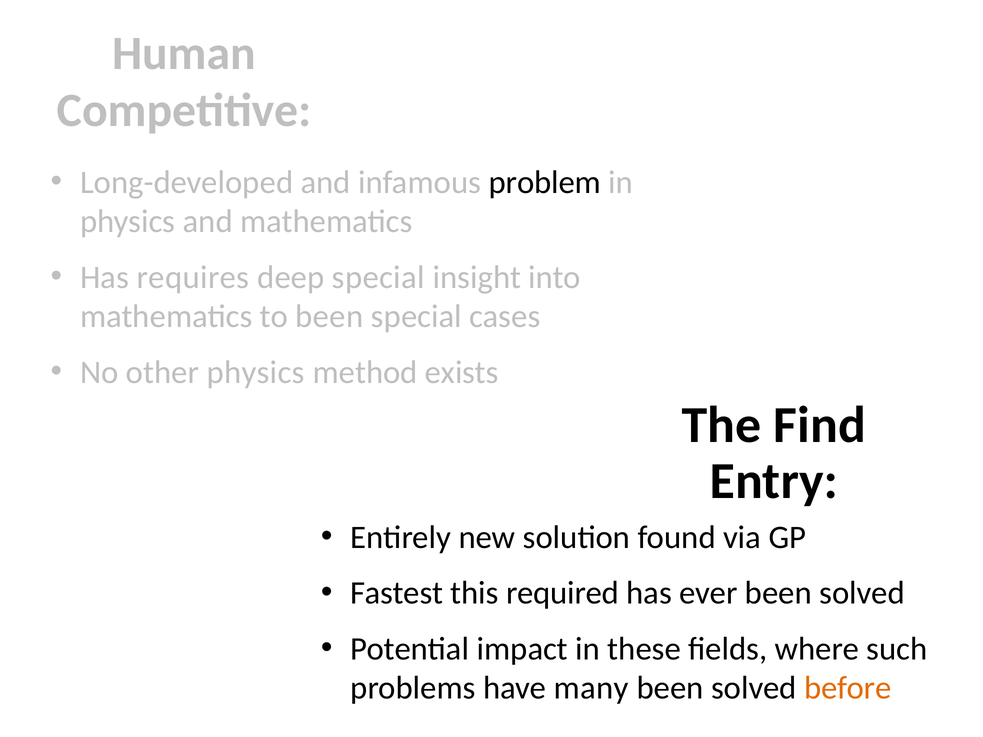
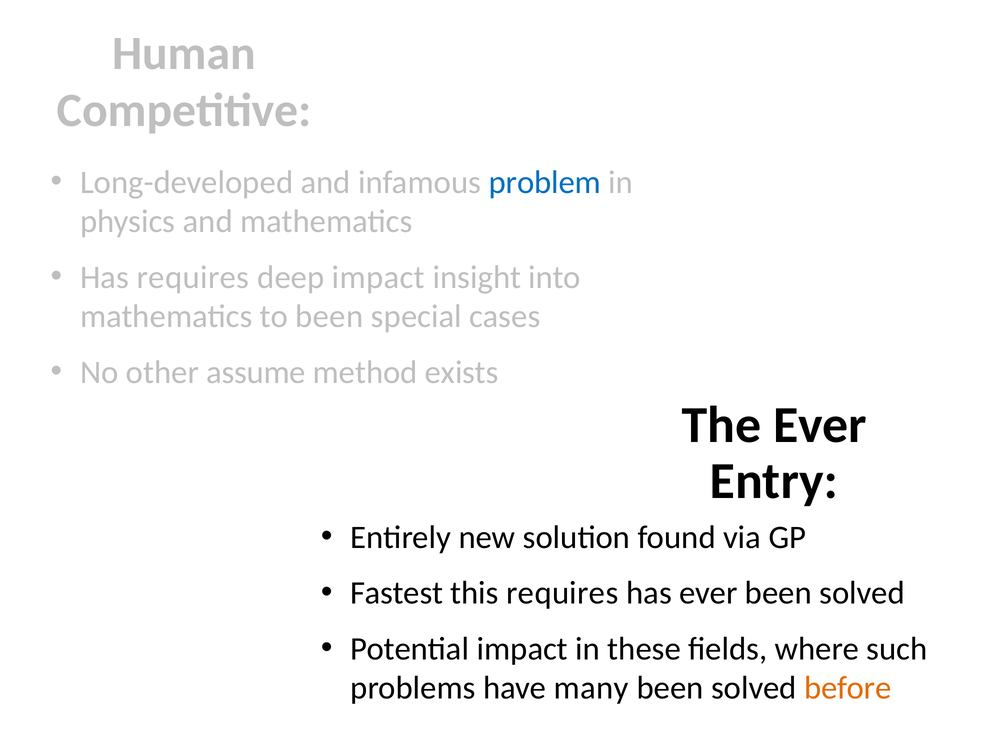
problem colour: black -> blue
deep special: special -> impact
other physics: physics -> assume
The Find: Find -> Ever
this required: required -> requires
